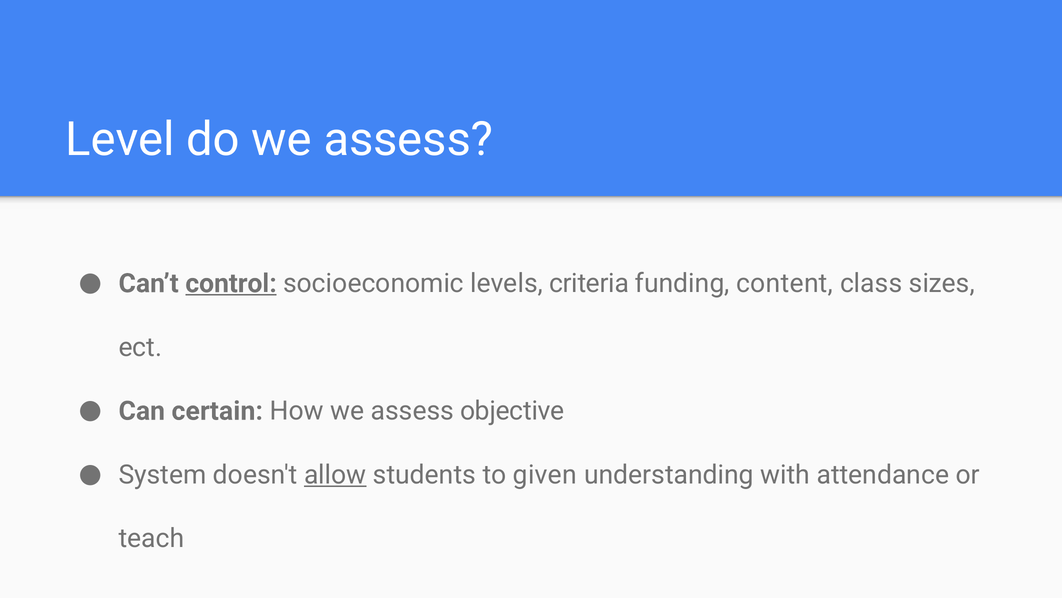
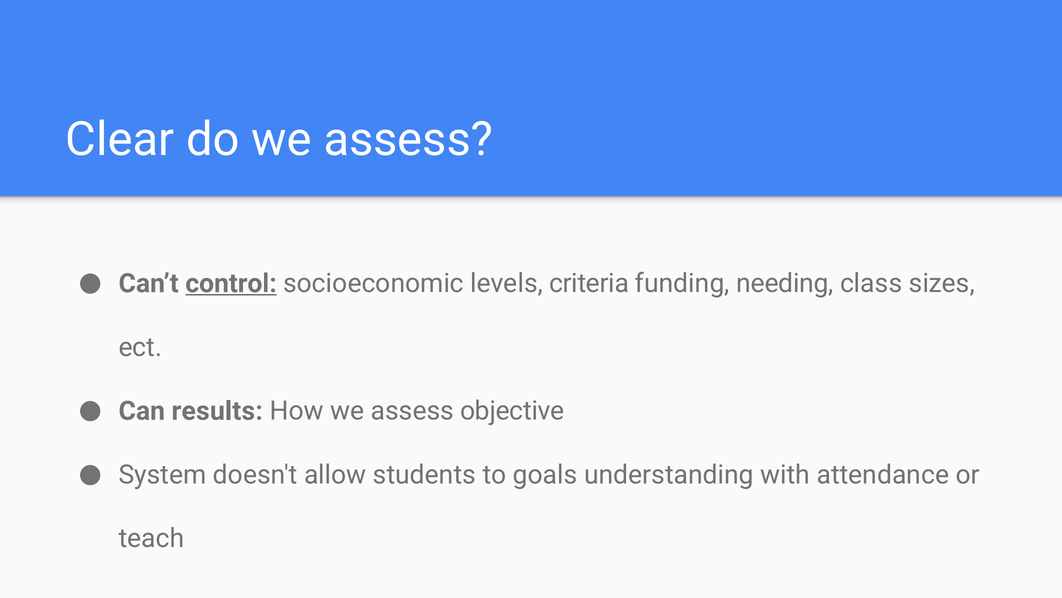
Level: Level -> Clear
content: content -> needing
certain: certain -> results
allow underline: present -> none
given: given -> goals
